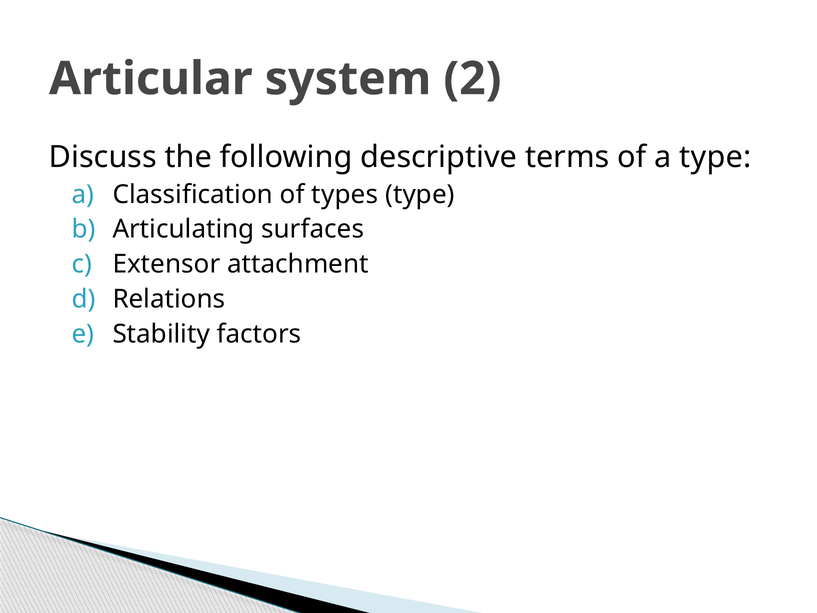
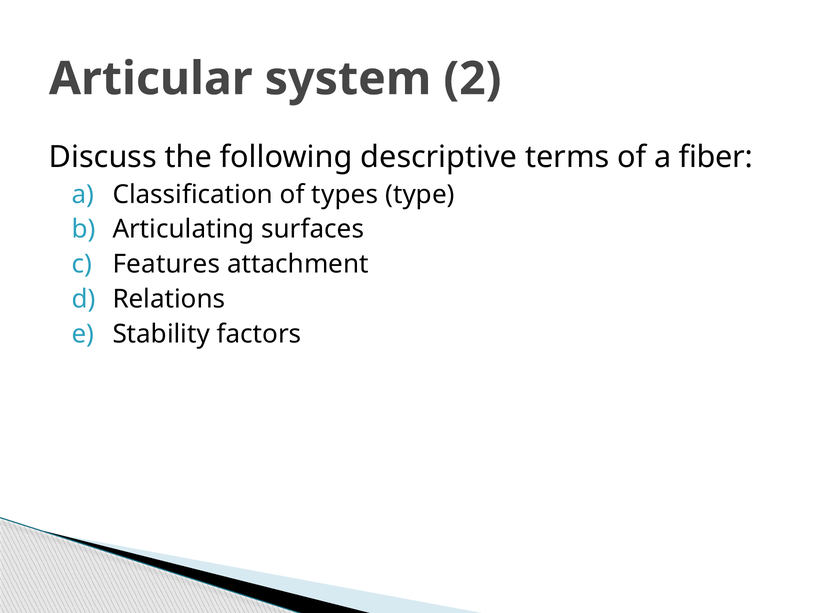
a type: type -> fiber
Extensor: Extensor -> Features
